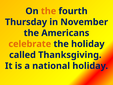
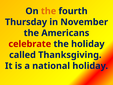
celebrate colour: orange -> red
